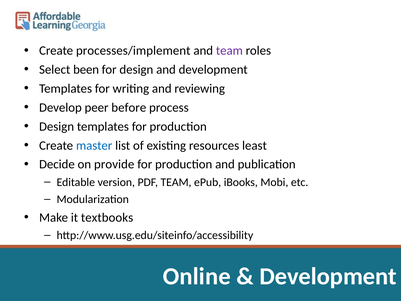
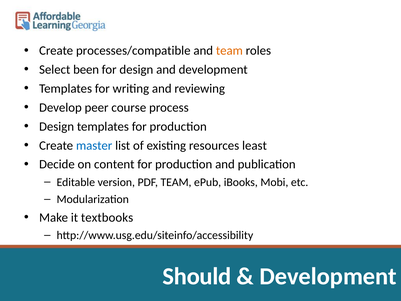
processes/implement: processes/implement -> processes/compatible
team at (229, 51) colour: purple -> orange
before: before -> course
provide: provide -> content
Online: Online -> Should
